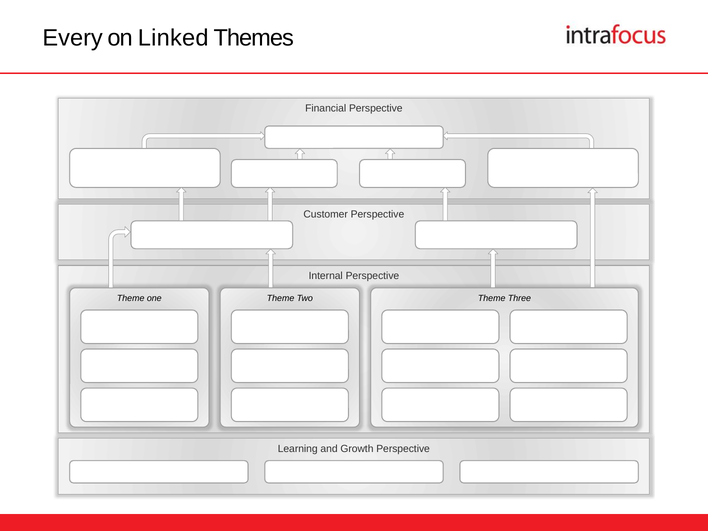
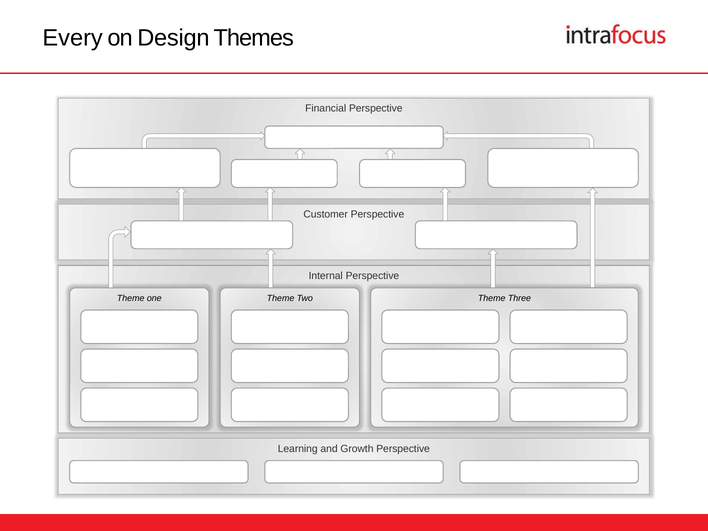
Linked: Linked -> Design
